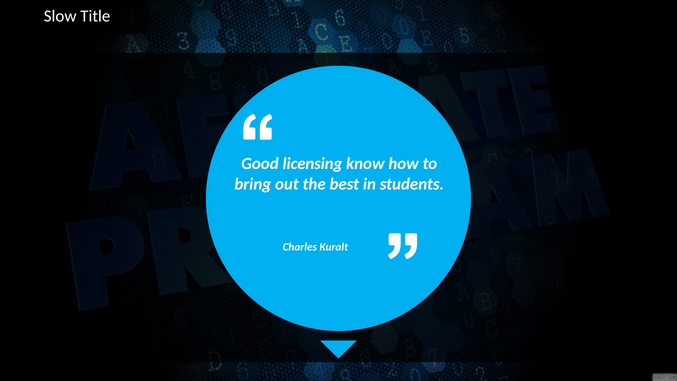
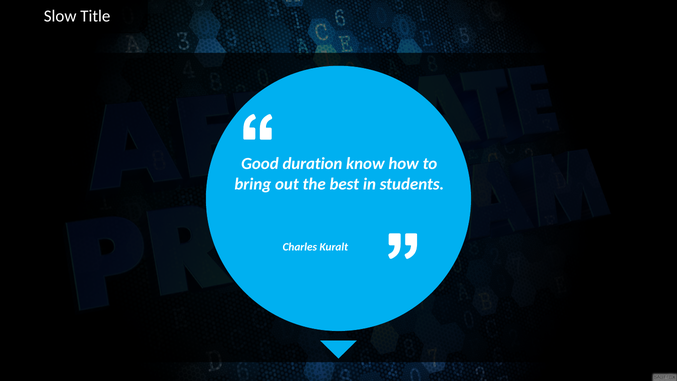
licensing: licensing -> duration
